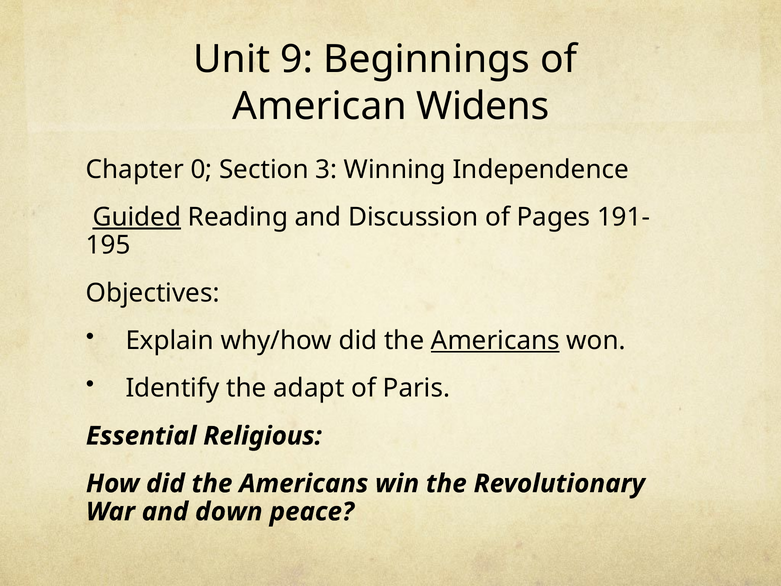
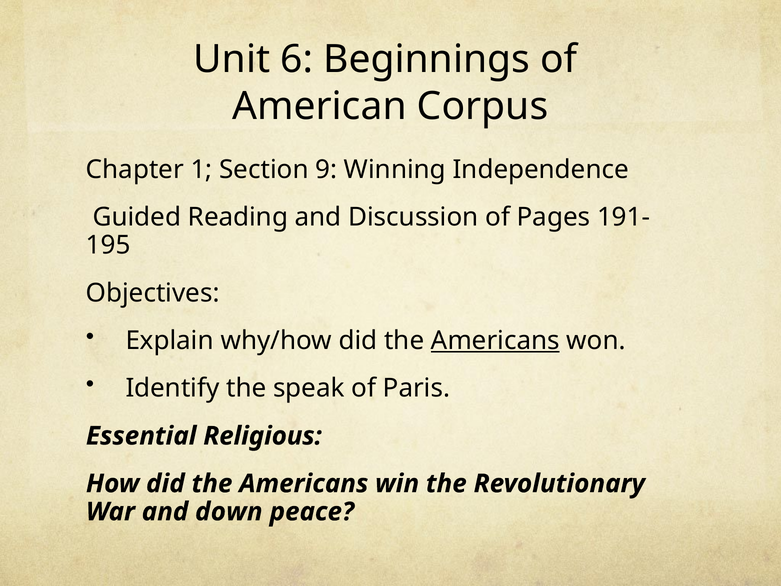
9: 9 -> 6
Widens: Widens -> Corpus
0: 0 -> 1
3: 3 -> 9
Guided underline: present -> none
adapt: adapt -> speak
